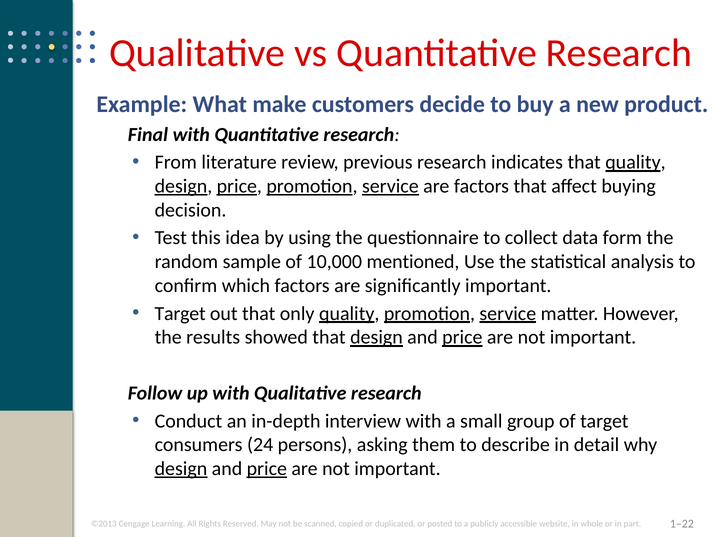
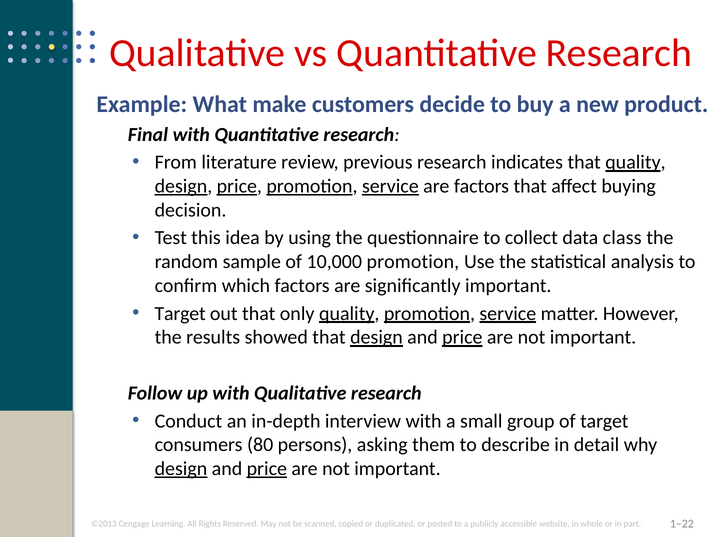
form: form -> class
10,000 mentioned: mentioned -> promotion
24: 24 -> 80
